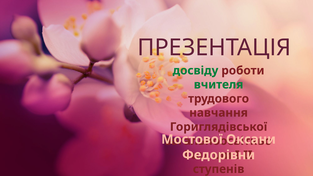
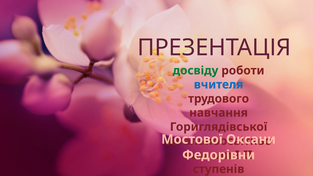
вчителя colour: green -> blue
